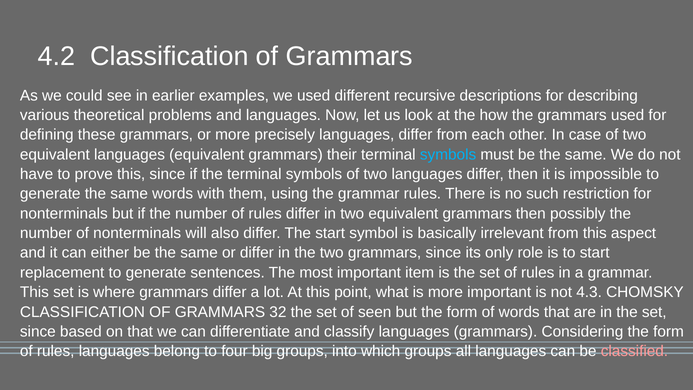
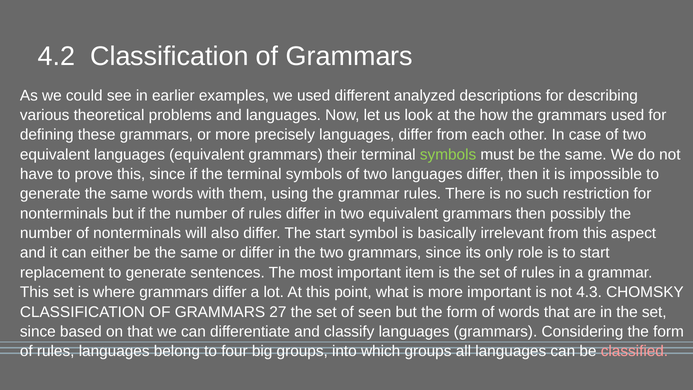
recursive: recursive -> analyzed
symbols at (448, 154) colour: light blue -> light green
32: 32 -> 27
